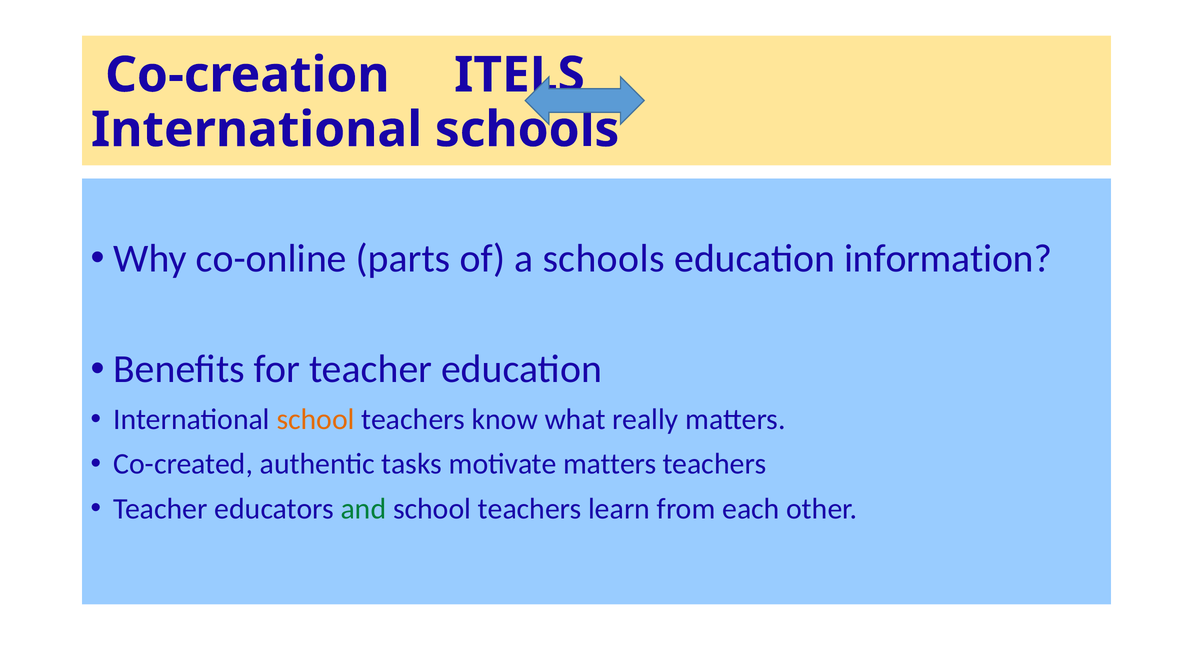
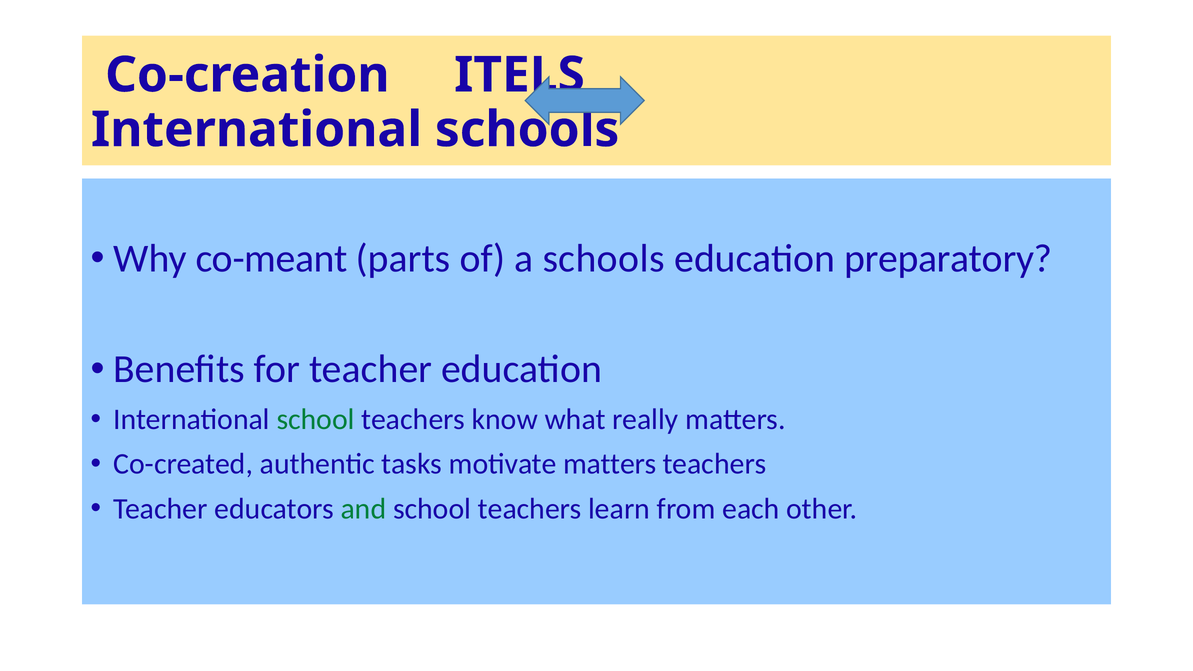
co-online: co-online -> co-meant
information: information -> preparatory
school at (316, 419) colour: orange -> green
